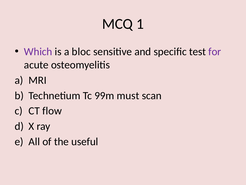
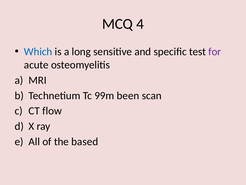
1: 1 -> 4
Which colour: purple -> blue
bloc: bloc -> long
must: must -> been
useful: useful -> based
